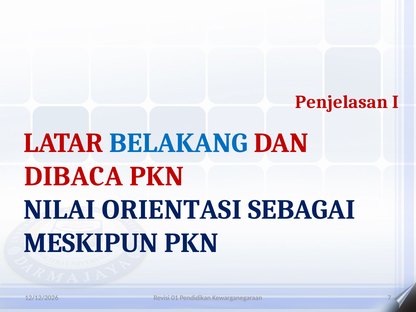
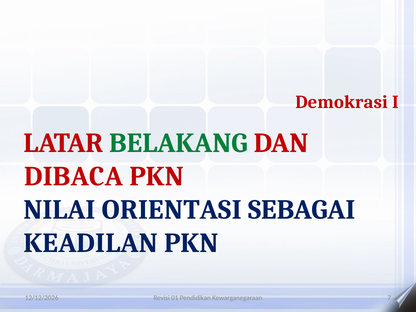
Penjelasan: Penjelasan -> Demokrasi
BELAKANG colour: blue -> green
MESKIPUN: MESKIPUN -> KEADILAN
